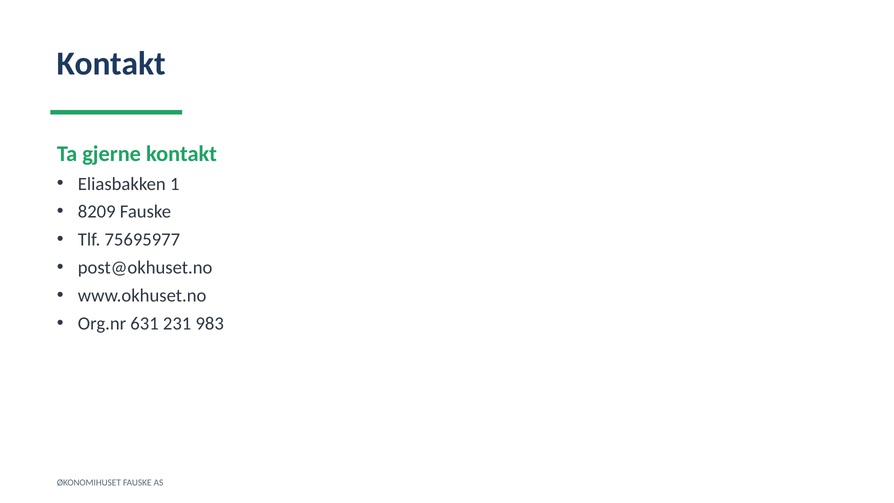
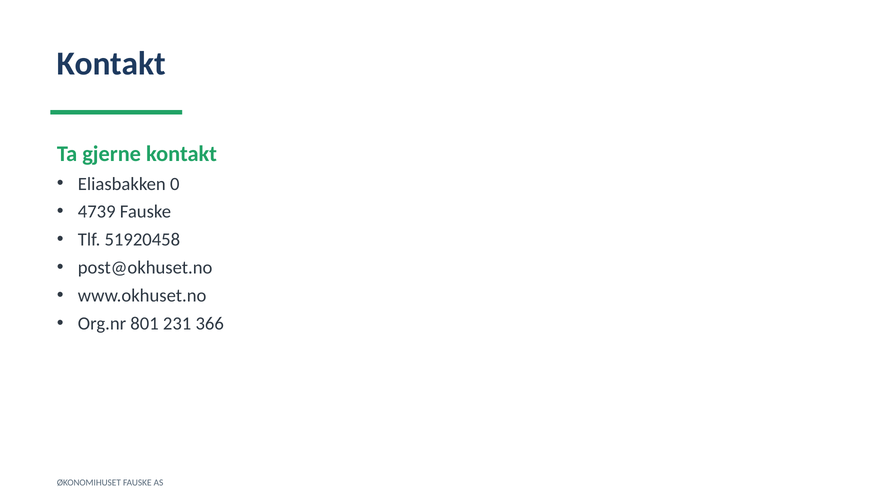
1: 1 -> 0
8209: 8209 -> 4739
75695977: 75695977 -> 51920458
631: 631 -> 801
983: 983 -> 366
